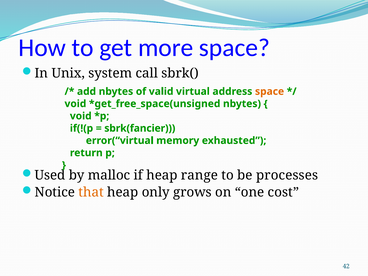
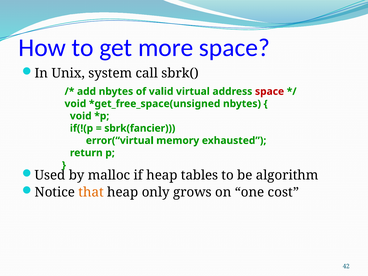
space at (270, 91) colour: orange -> red
range: range -> tables
processes: processes -> algorithm
